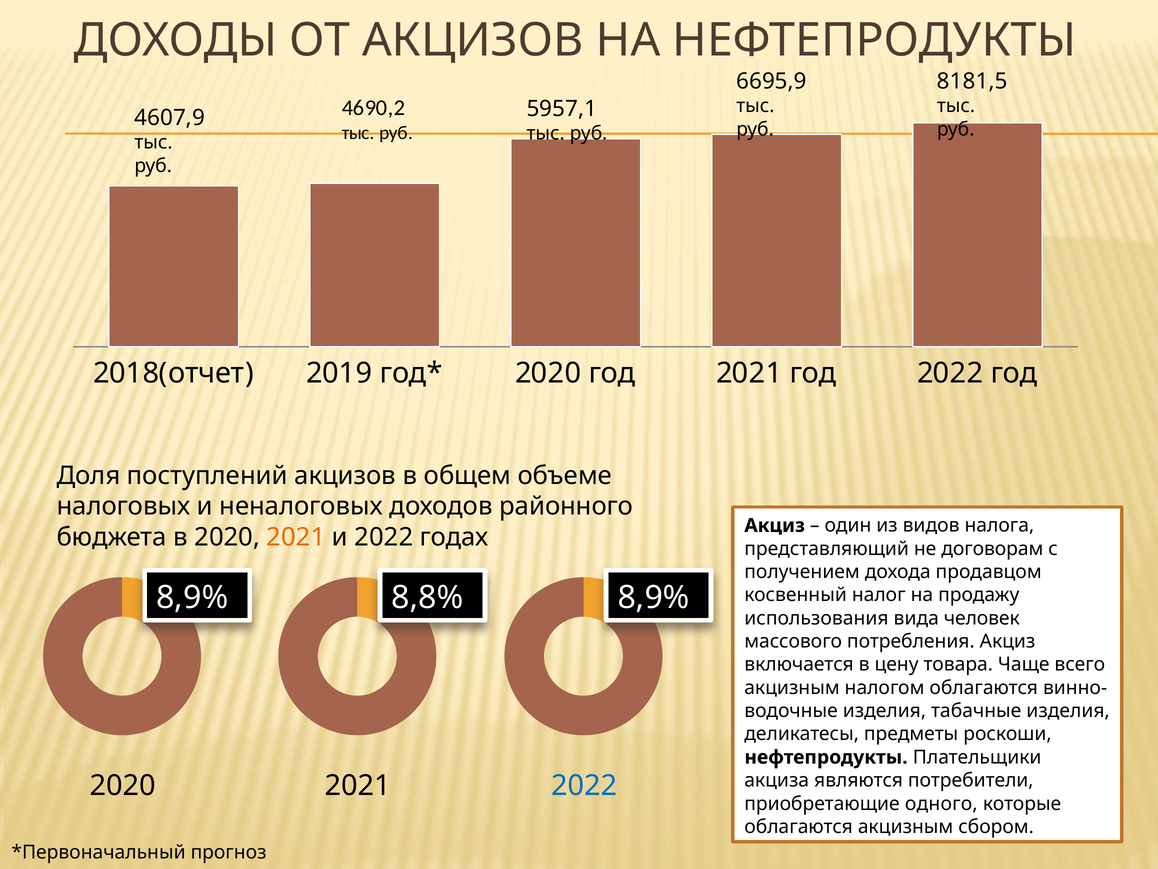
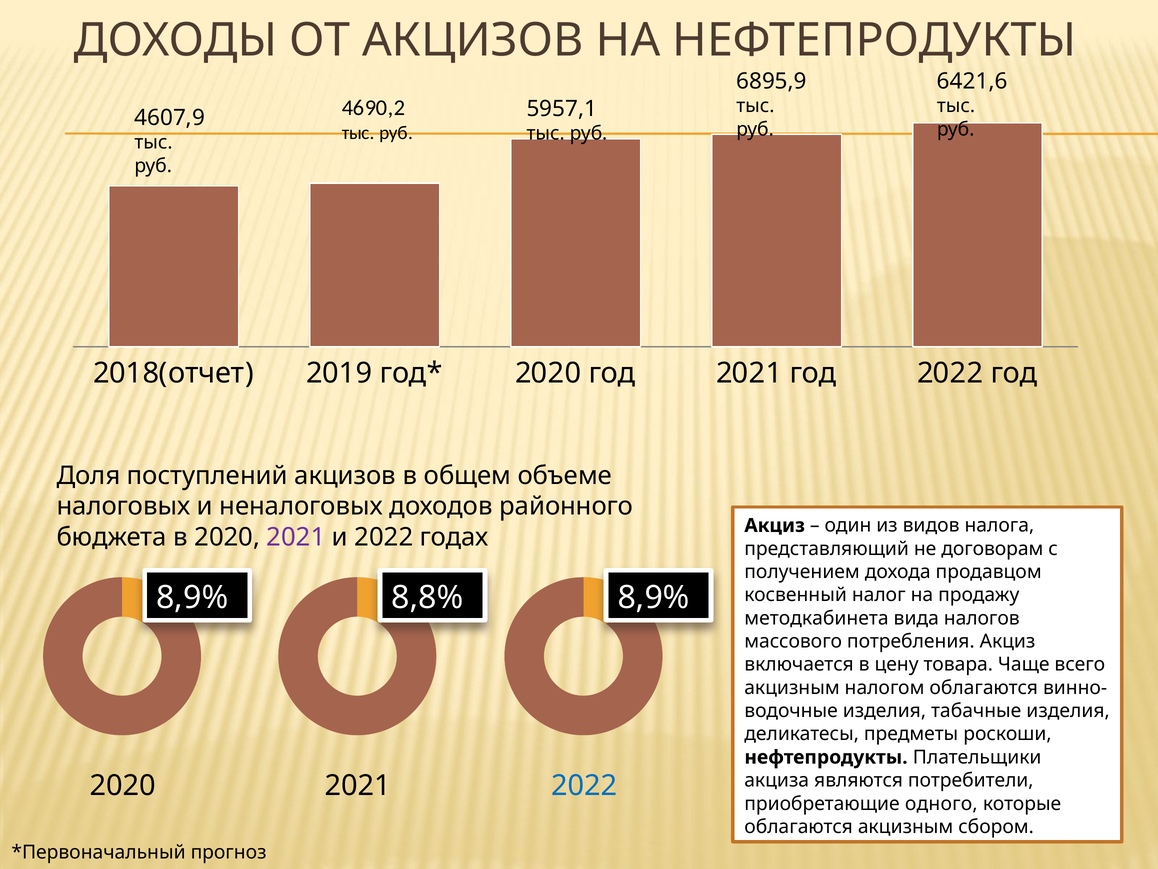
6695,9: 6695,9 -> 6895,9
8181,5: 8181,5 -> 6421,6
2021 at (296, 537) colour: orange -> purple
использования: использования -> методкабинета
человек: человек -> налогов
